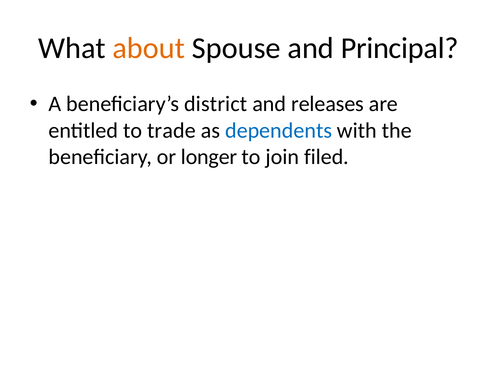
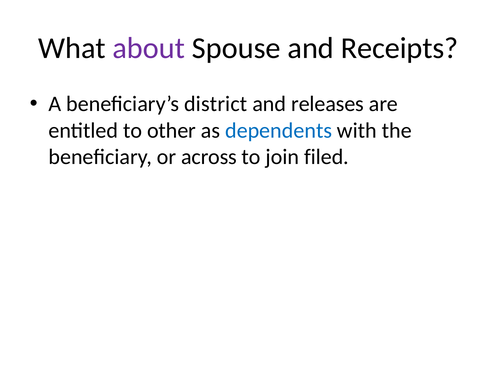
about colour: orange -> purple
Principal: Principal -> Receipts
trade: trade -> other
longer: longer -> across
